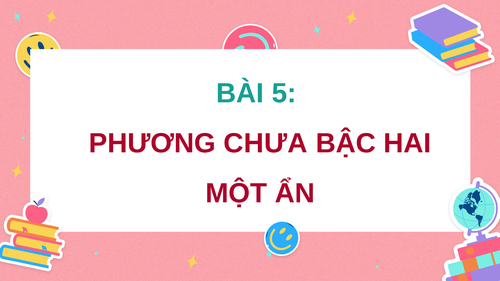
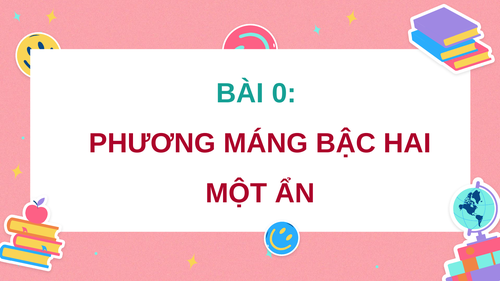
5: 5 -> 0
CHƯA: CHƯA -> MÁNG
